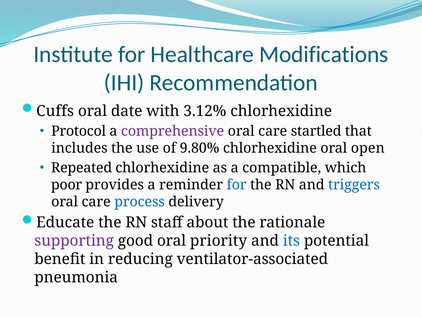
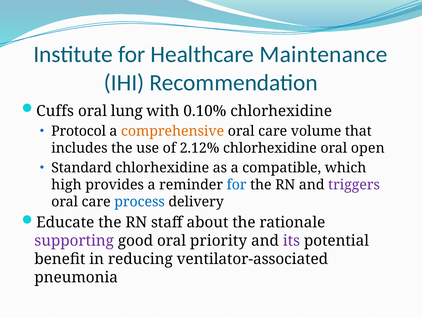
Modifications: Modifications -> Maintenance
date: date -> lung
3.12%: 3.12% -> 0.10%
comprehensive colour: purple -> orange
startled: startled -> volume
9.80%: 9.80% -> 2.12%
Repeated: Repeated -> Standard
poor: poor -> high
triggers colour: blue -> purple
its colour: blue -> purple
